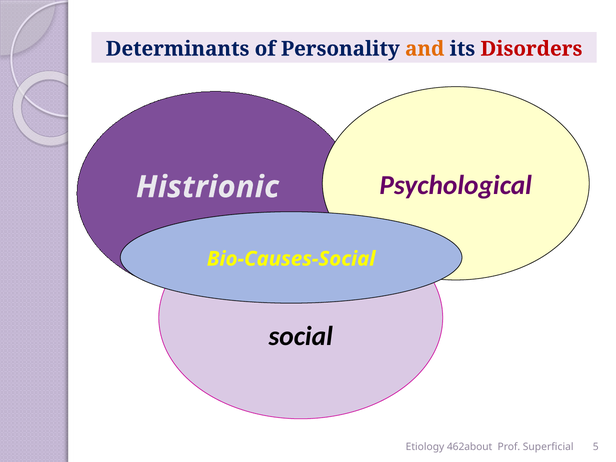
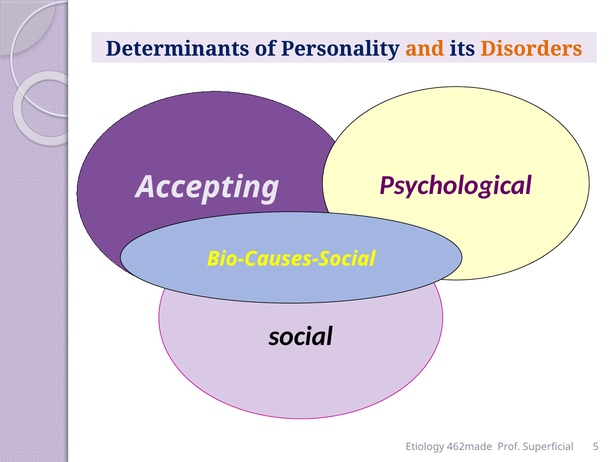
Disorders colour: red -> orange
Histrionic: Histrionic -> Accepting
462about: 462about -> 462made
